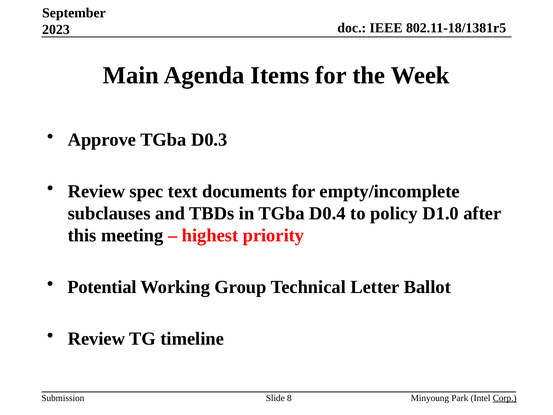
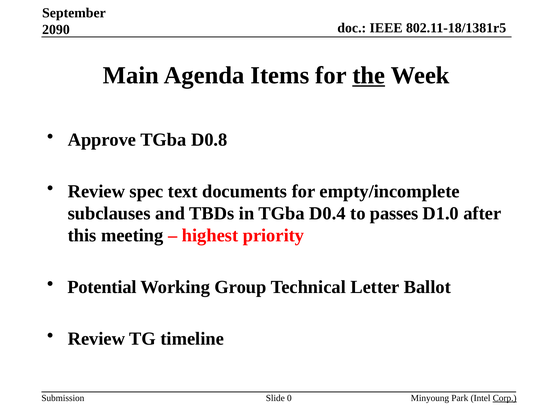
2023: 2023 -> 2090
the underline: none -> present
D0.3: D0.3 -> D0.8
policy: policy -> passes
8: 8 -> 0
